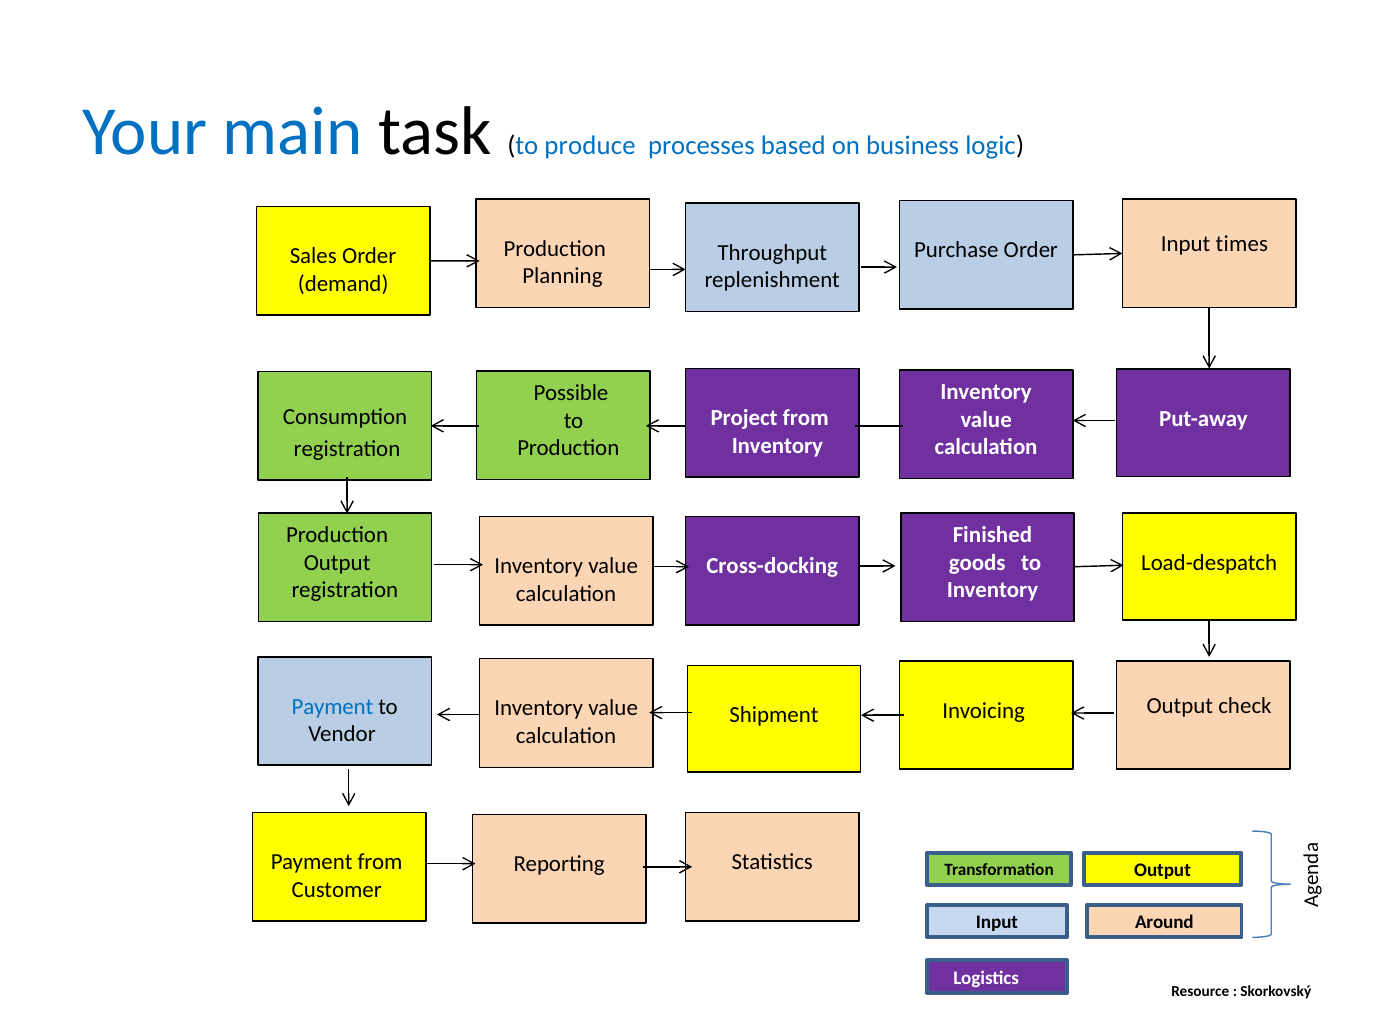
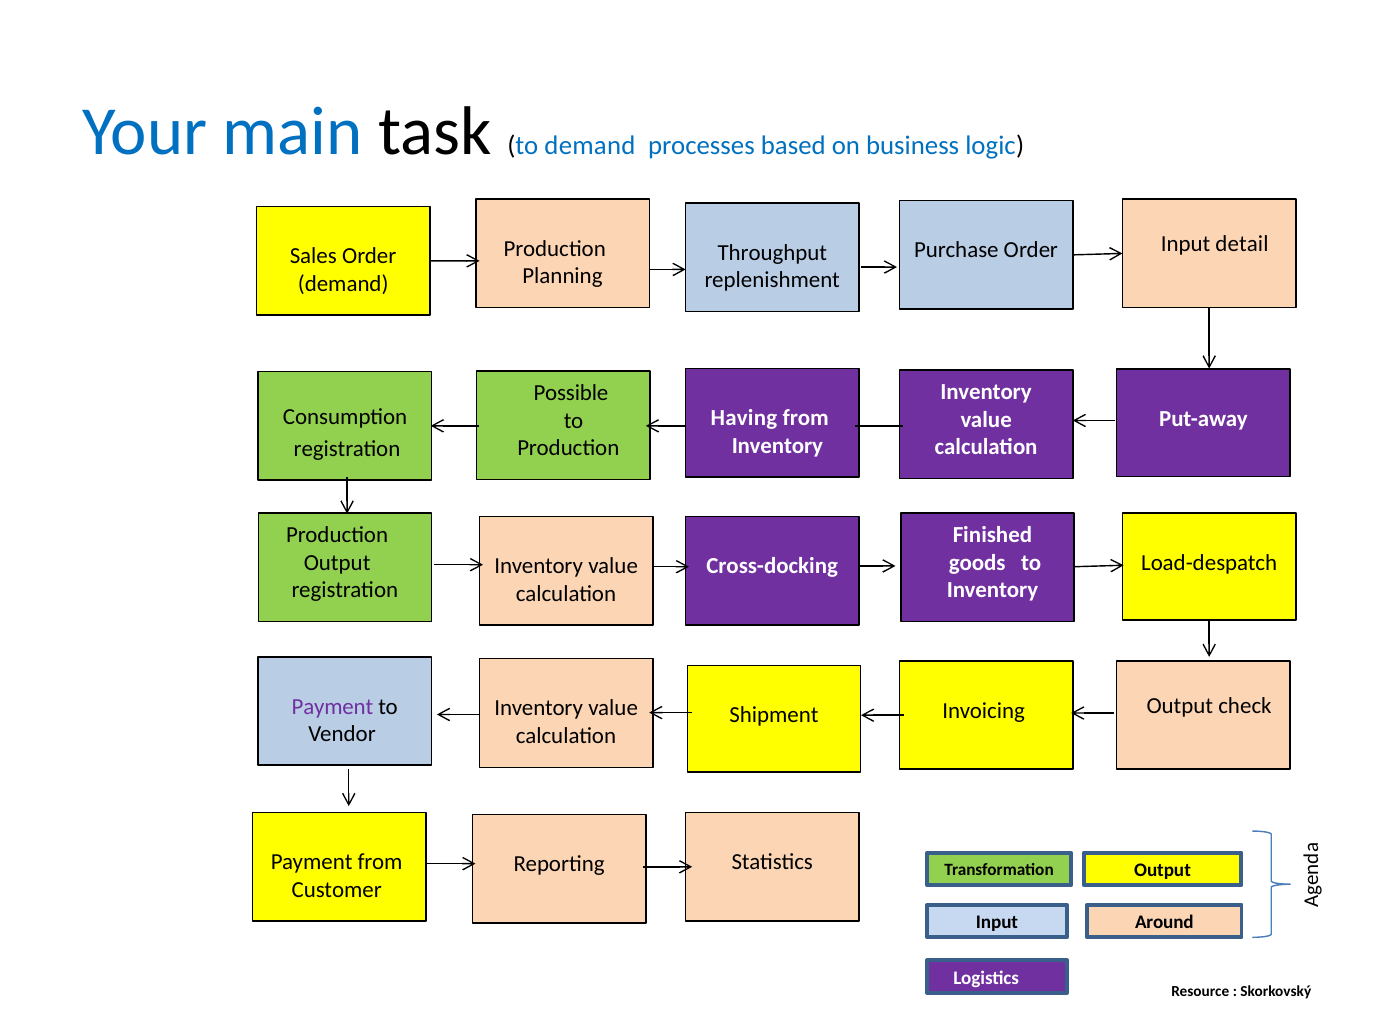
to produce: produce -> demand
times: times -> detail
Project: Project -> Having
Payment at (332, 706) colour: blue -> purple
